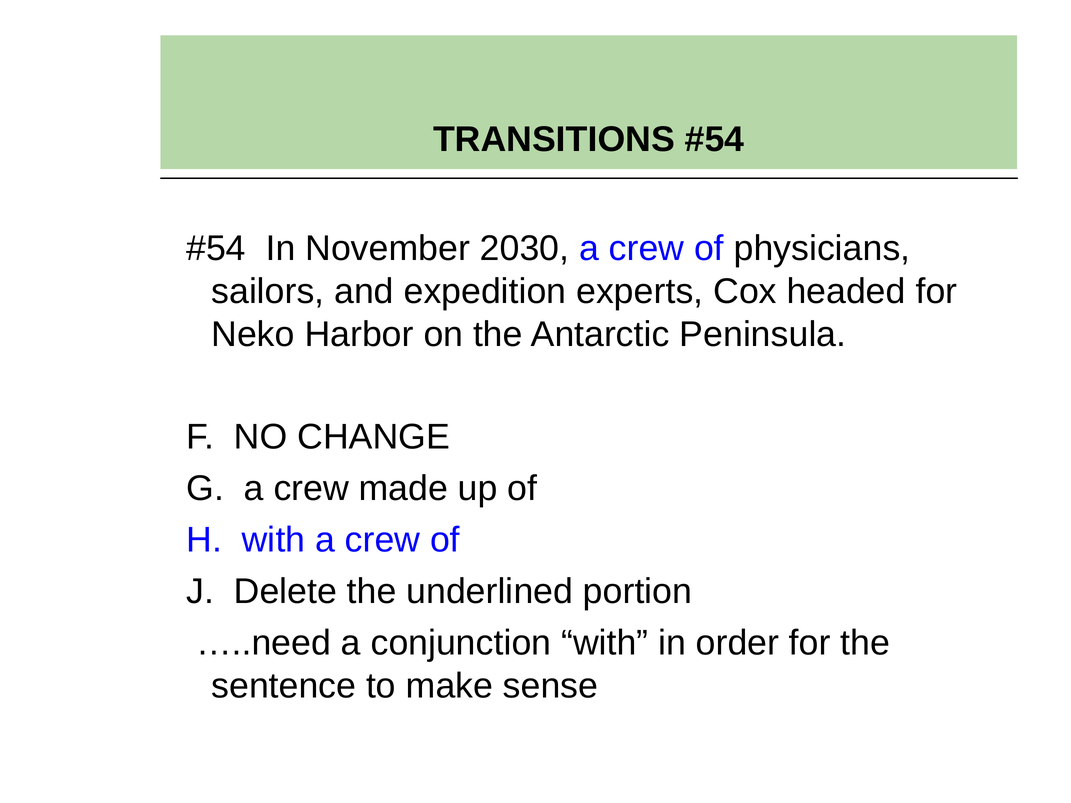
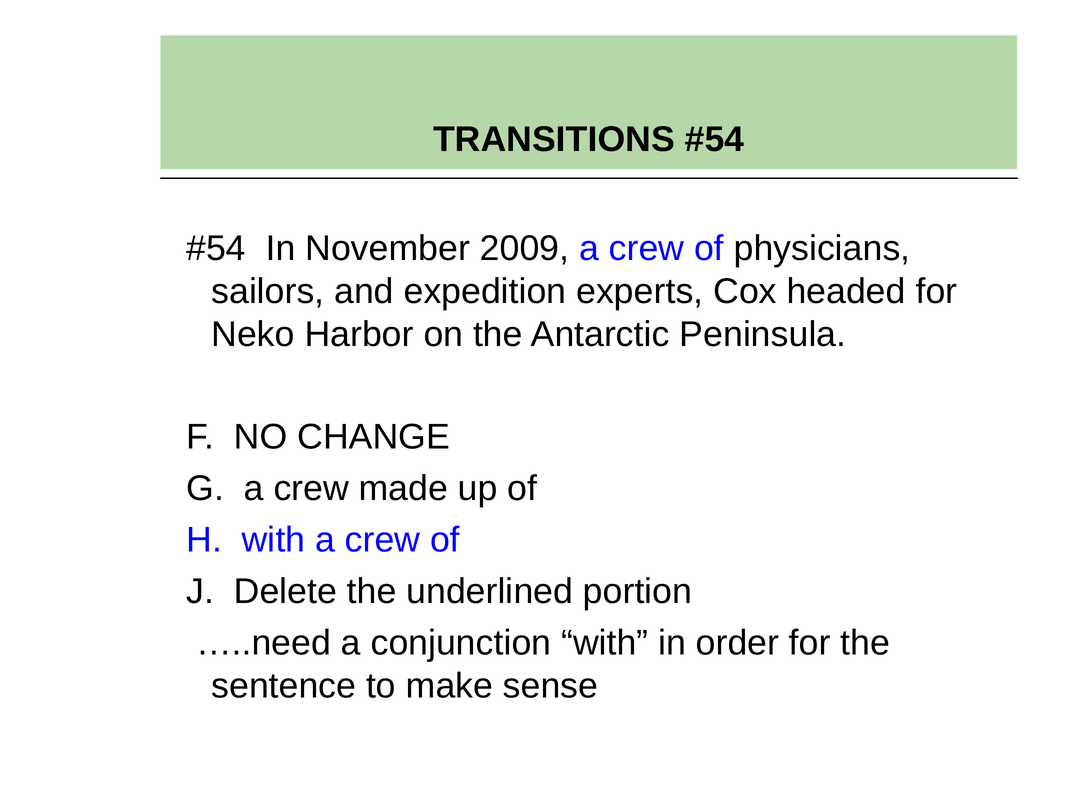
2030: 2030 -> 2009
